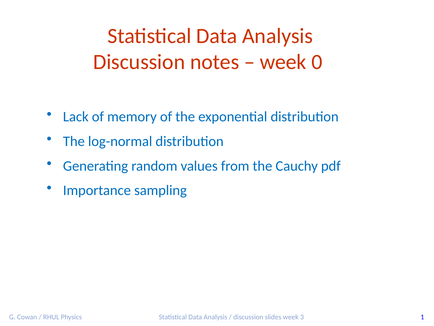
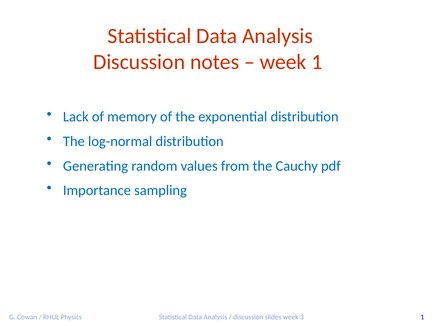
week 0: 0 -> 1
